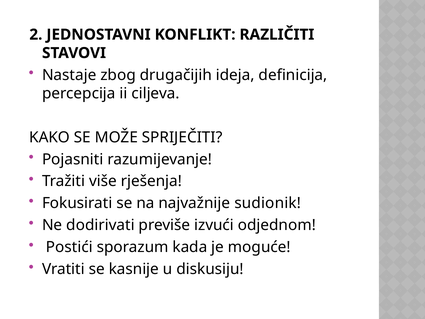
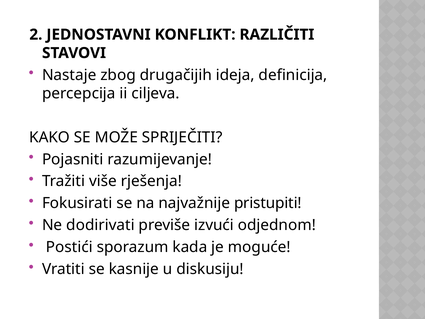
sudionik: sudionik -> pristupiti
